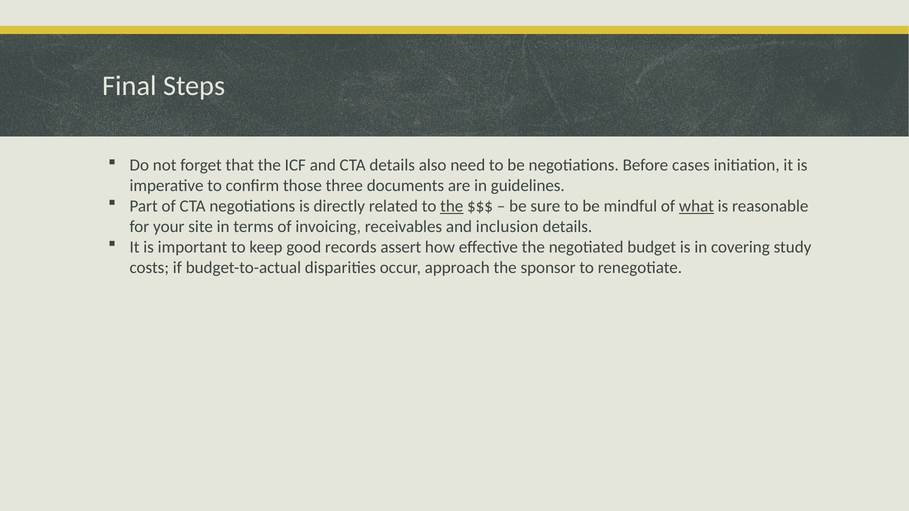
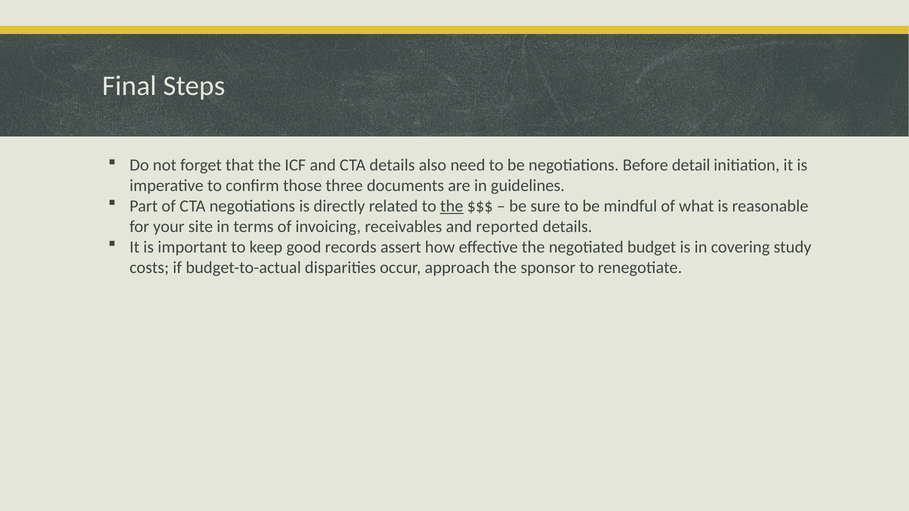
cases: cases -> detail
what underline: present -> none
inclusion: inclusion -> reported
